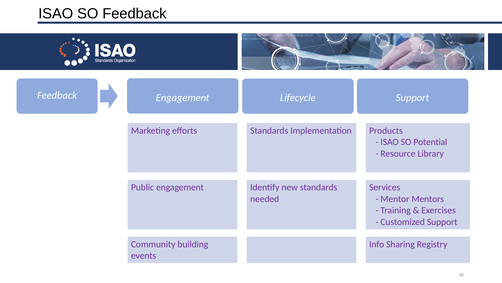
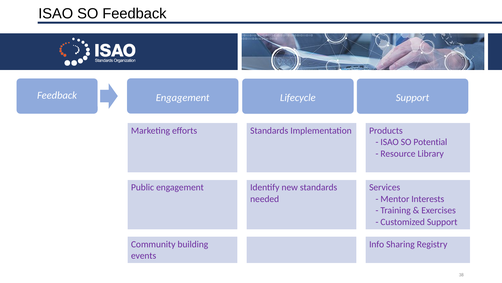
Mentors: Mentors -> Interests
